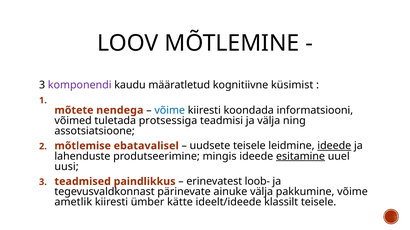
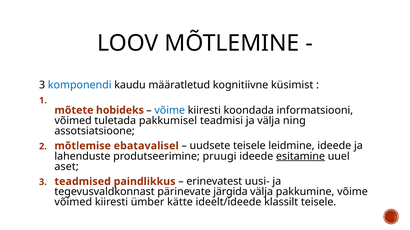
komponendi colour: purple -> blue
nendega: nendega -> hobideks
protsessiga: protsessiga -> pakkumisel
ideede at (334, 146) underline: present -> none
mingis: mingis -> pruugi
uusi: uusi -> aset
loob-: loob- -> uusi-
ainuke: ainuke -> järgida
ametlik at (73, 203): ametlik -> võimed
